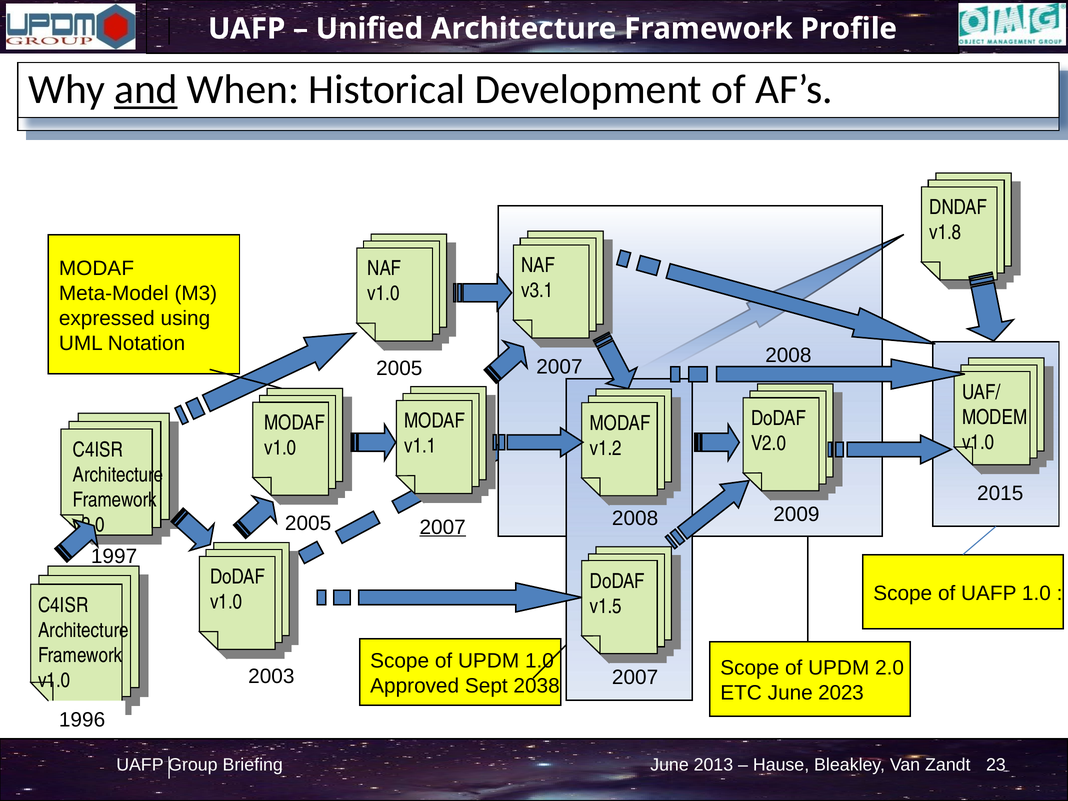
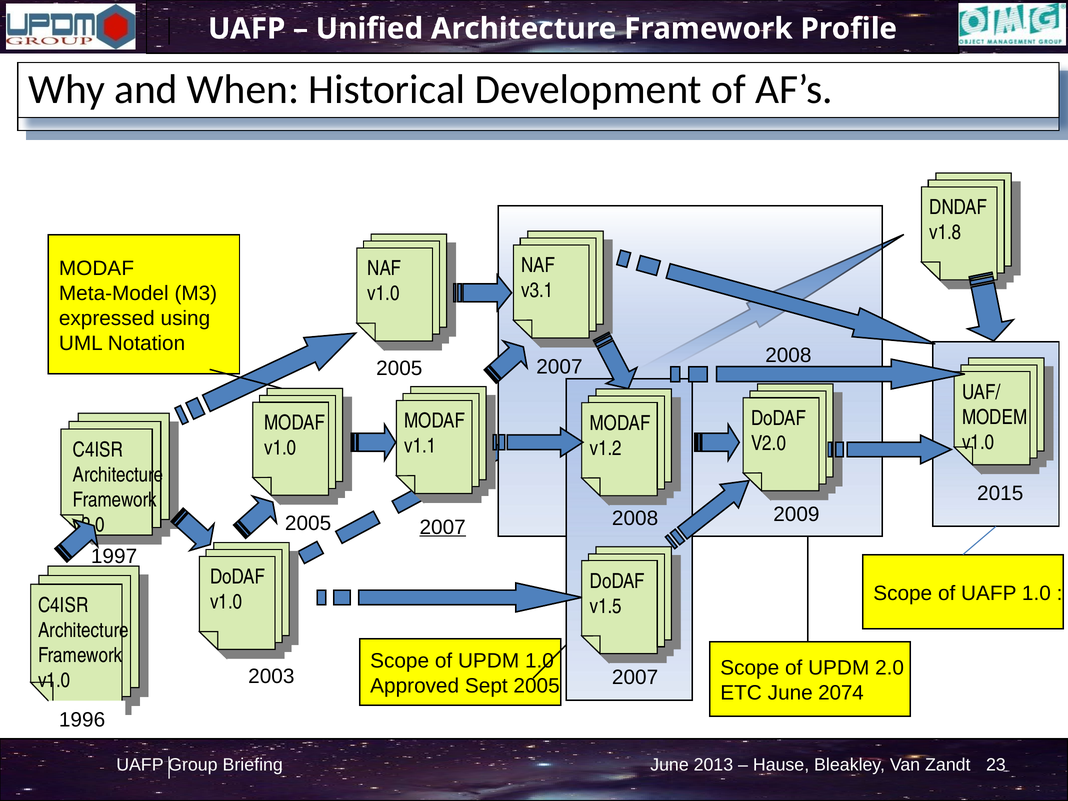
and underline: present -> none
Sept 2038: 2038 -> 2005
2023: 2023 -> 2074
